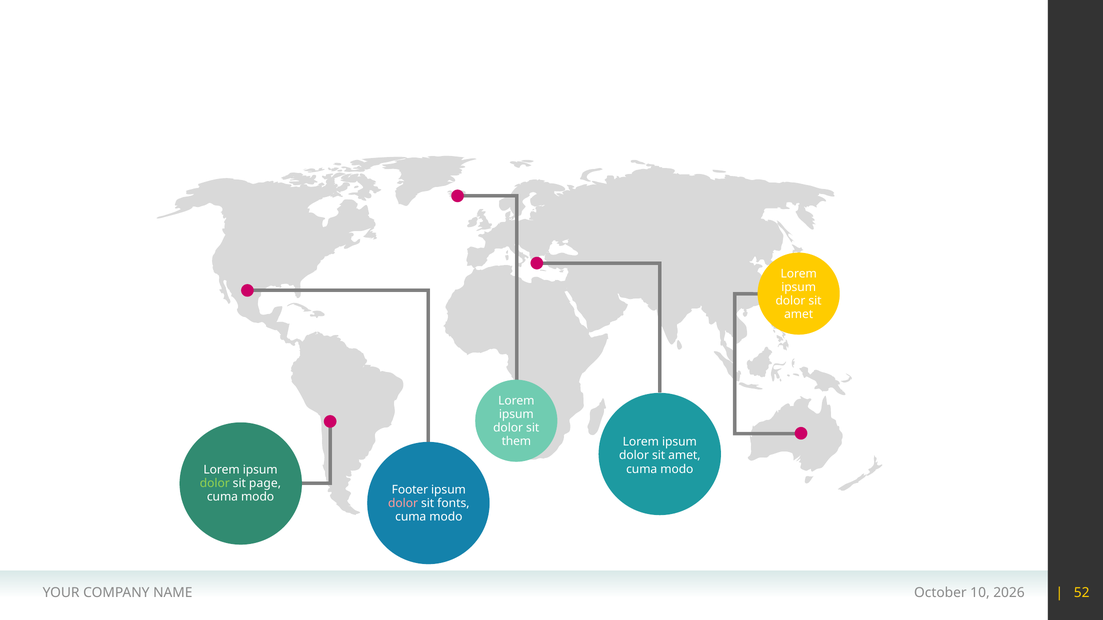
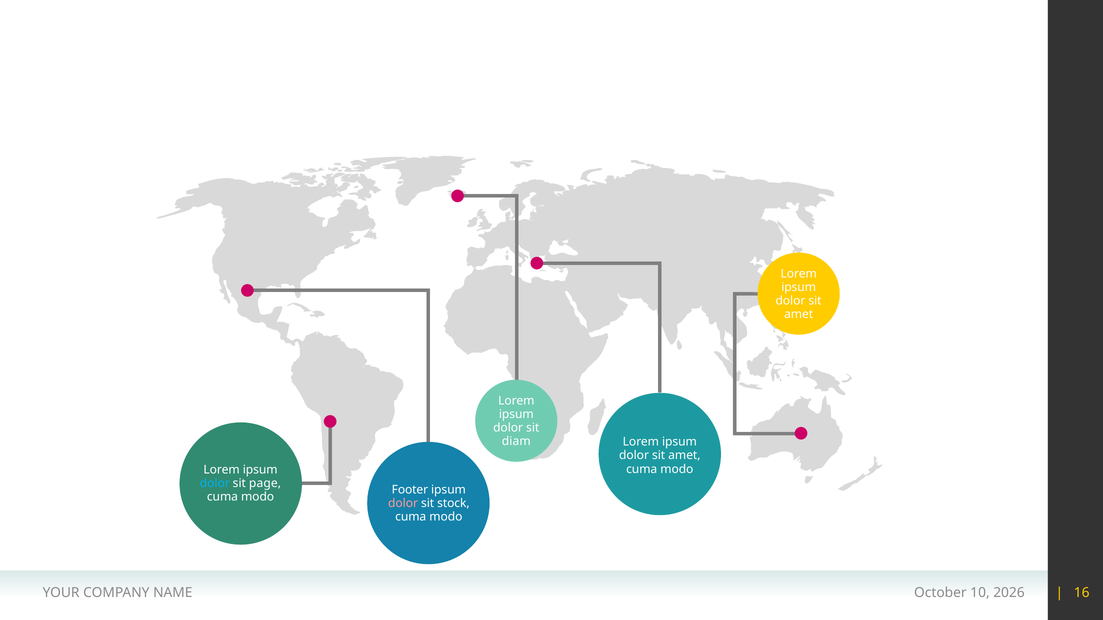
them: them -> diam
dolor at (215, 484) colour: light green -> light blue
fonts: fonts -> stock
52: 52 -> 16
